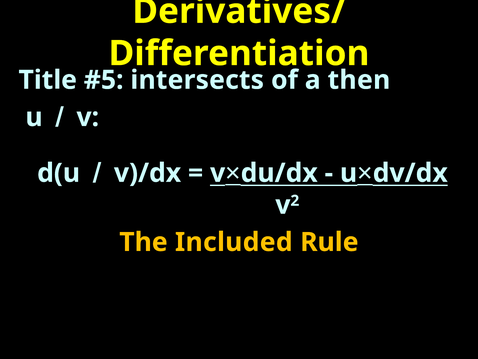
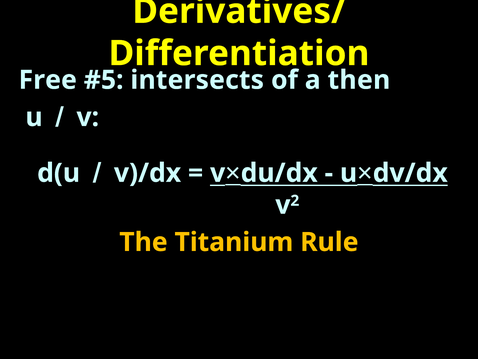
Title: Title -> Free
Included: Included -> Titanium
